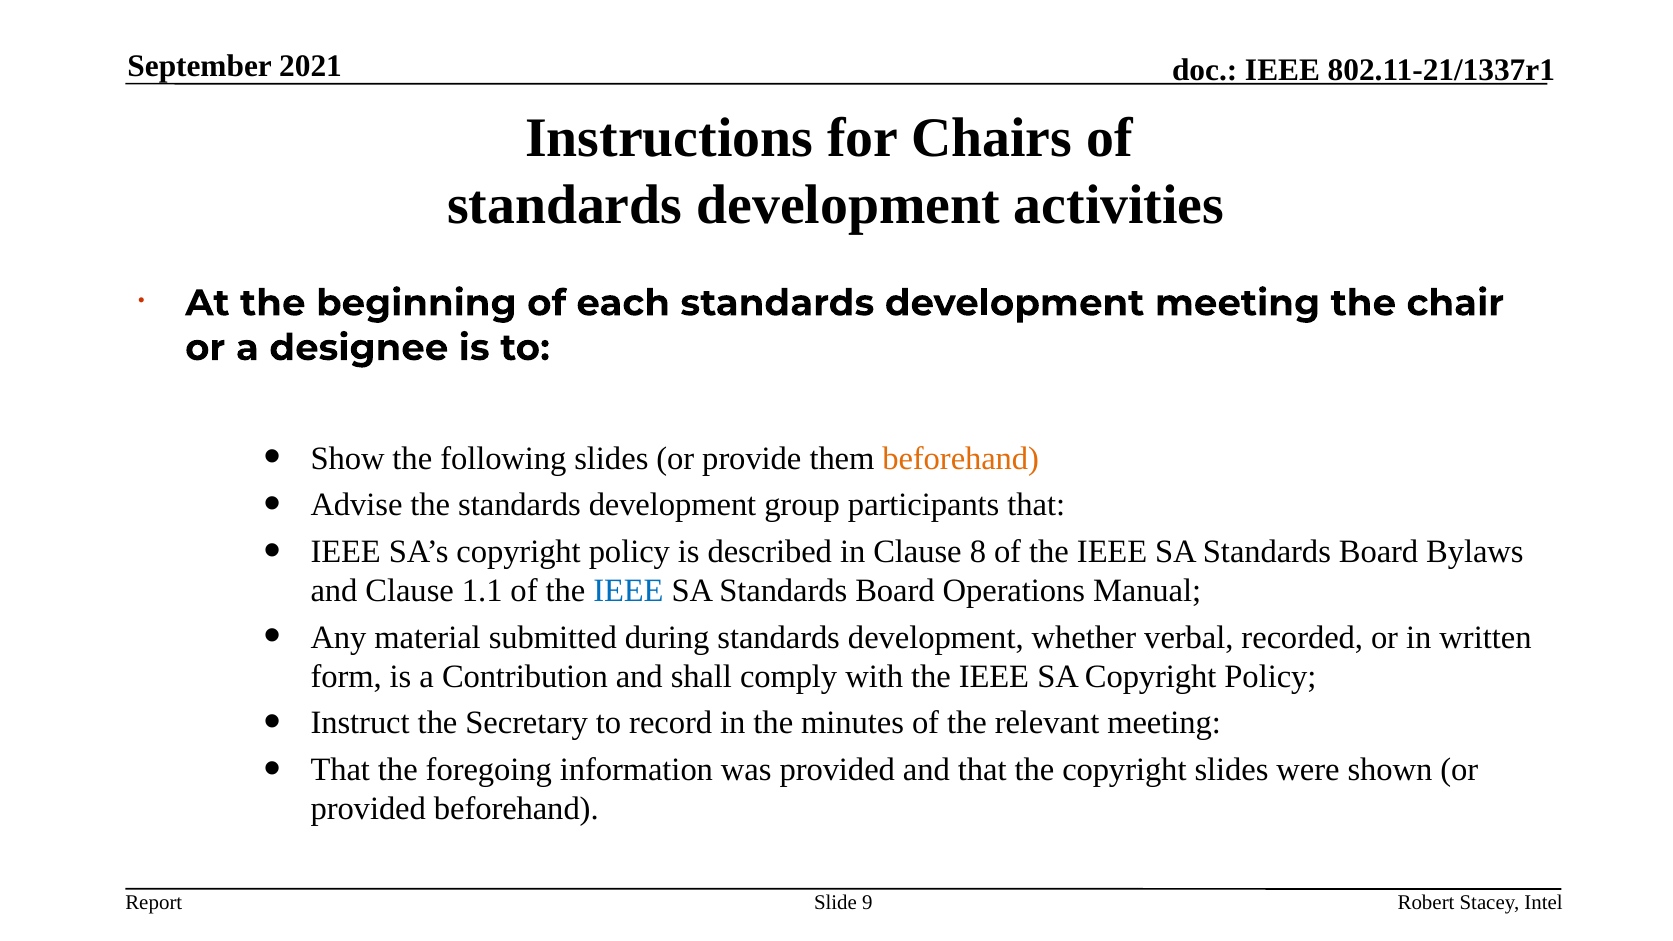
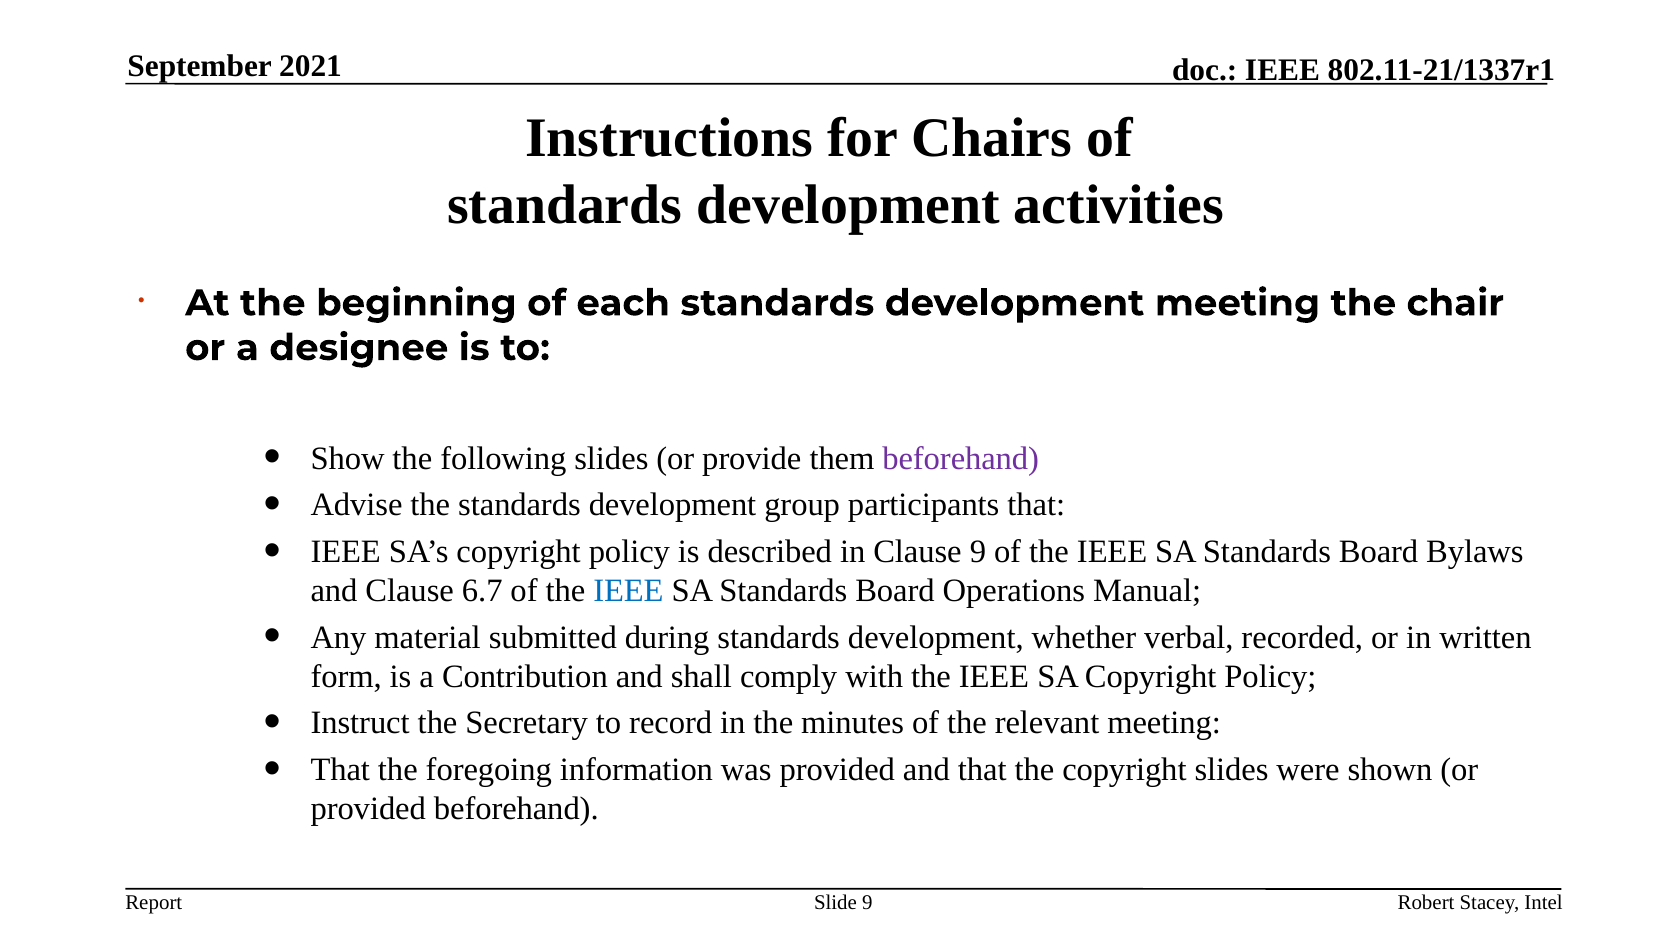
beforehand at (961, 458) colour: orange -> purple
Clause 8: 8 -> 9
1.1: 1.1 -> 6.7
